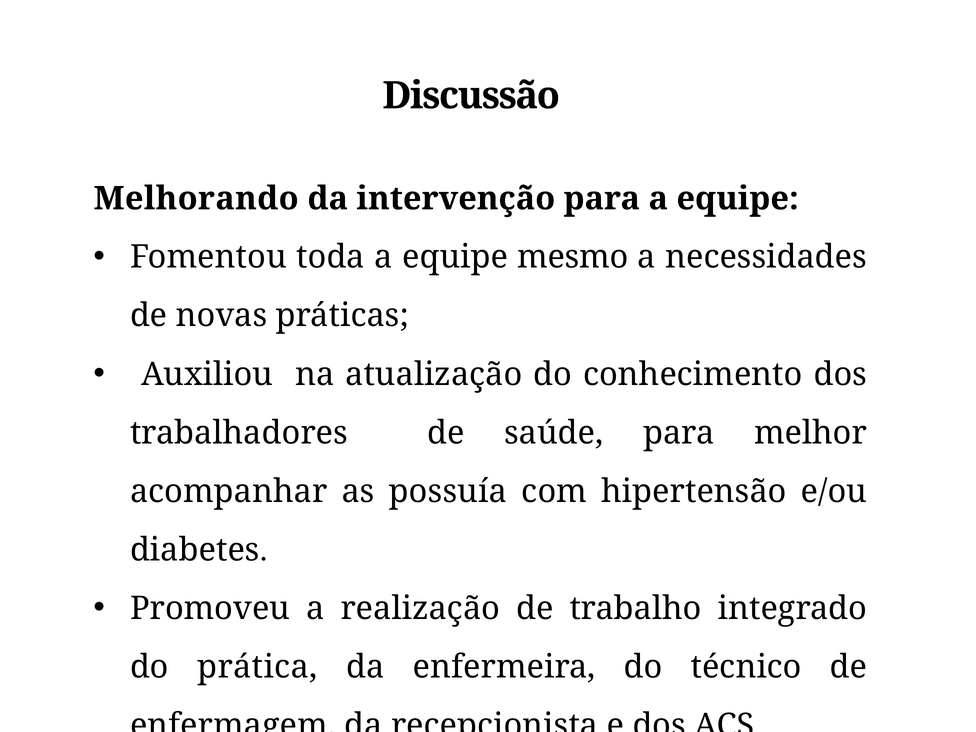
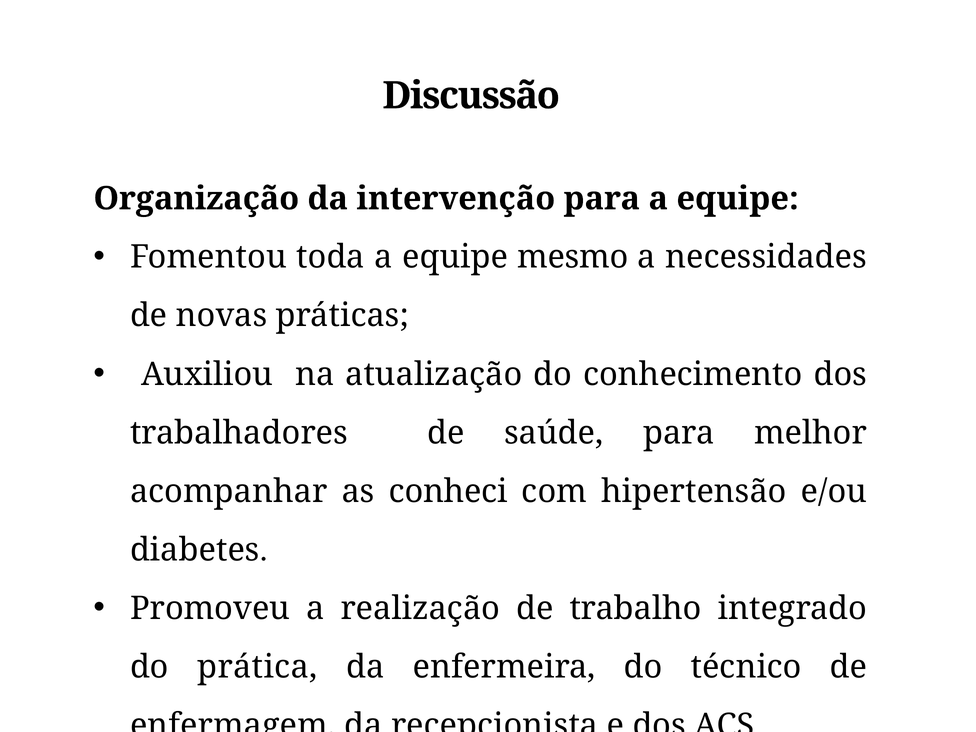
Melhorando: Melhorando -> Organização
possuía: possuía -> conheci
